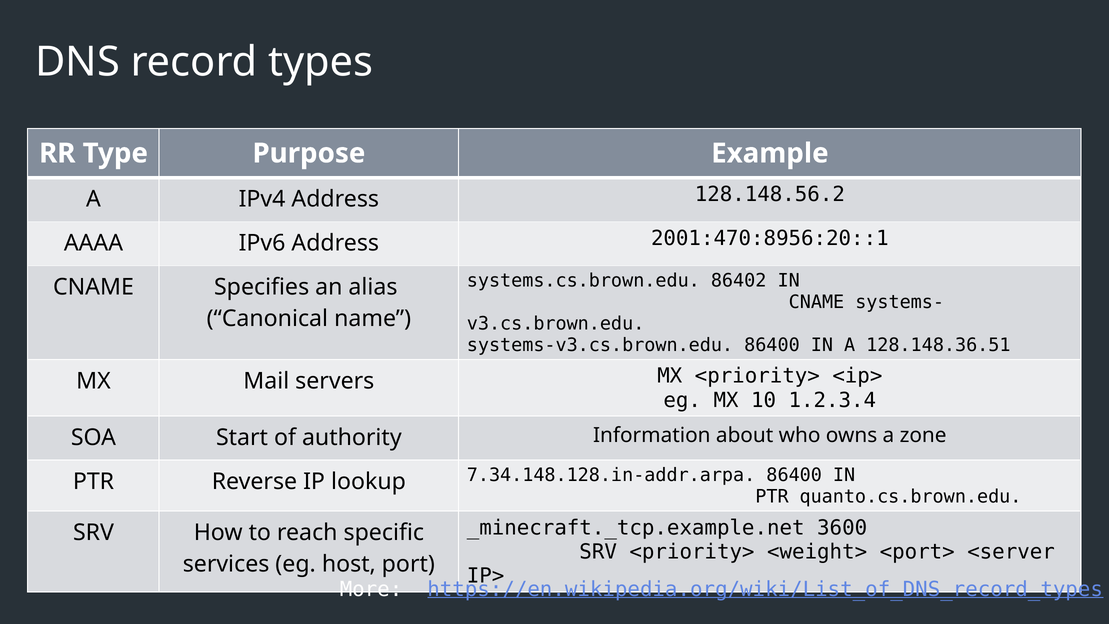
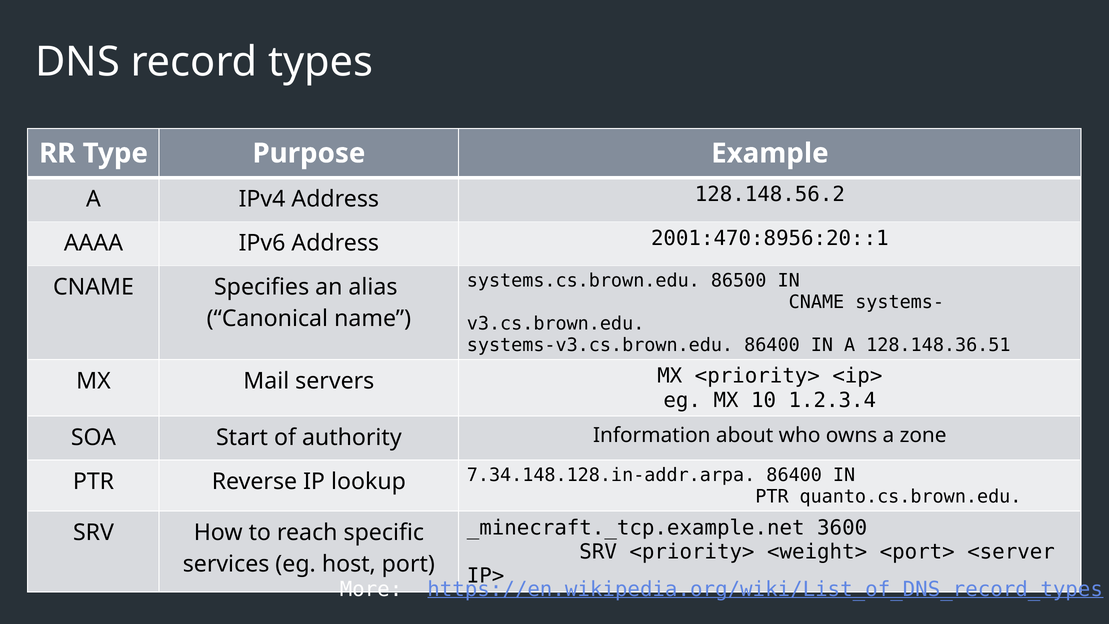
86402: 86402 -> 86500
